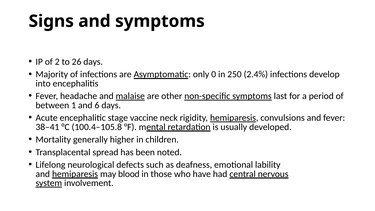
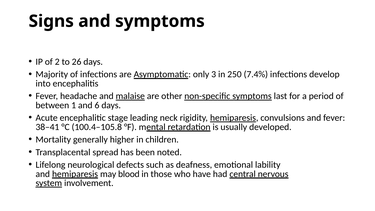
0: 0 -> 3
2.4%: 2.4% -> 7.4%
vaccine: vaccine -> leading
